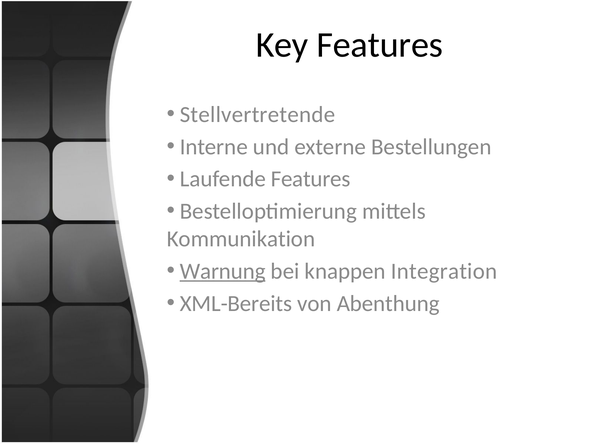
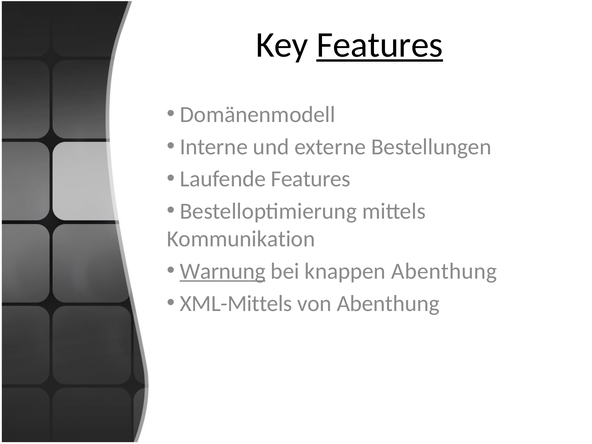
Features at (380, 45) underline: none -> present
Stellvertretende: Stellvertretende -> Domänenmodell
knappen Integration: Integration -> Abenthung
XML-Bereits: XML-Bereits -> XML-Mittels
